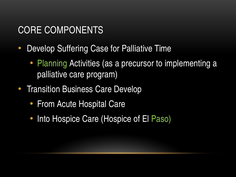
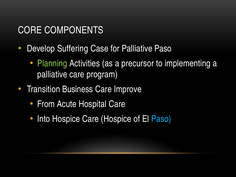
Palliative Time: Time -> Paso
Care Develop: Develop -> Improve
Paso at (161, 119) colour: light green -> light blue
